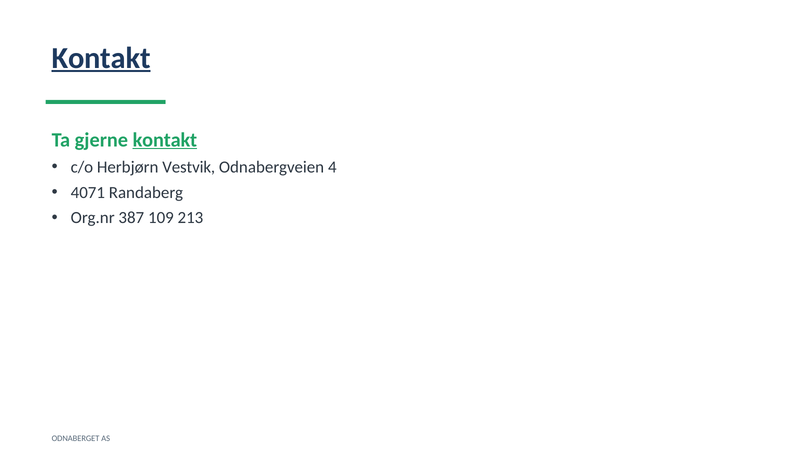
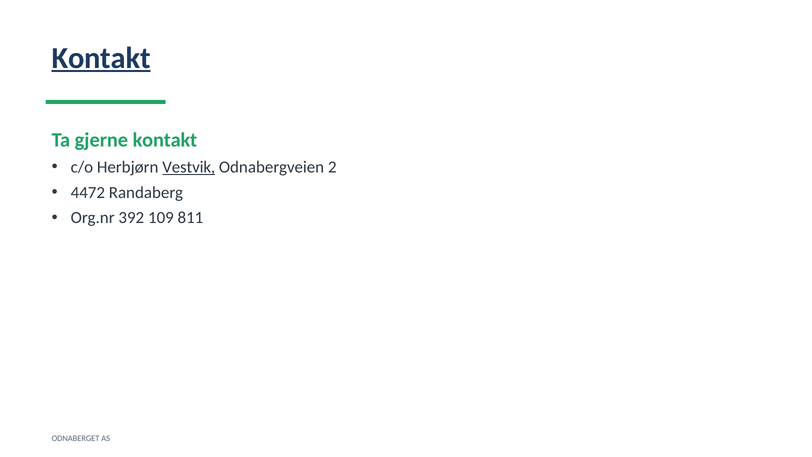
kontakt at (165, 140) underline: present -> none
Vestvik underline: none -> present
4: 4 -> 2
4071: 4071 -> 4472
387: 387 -> 392
213: 213 -> 811
